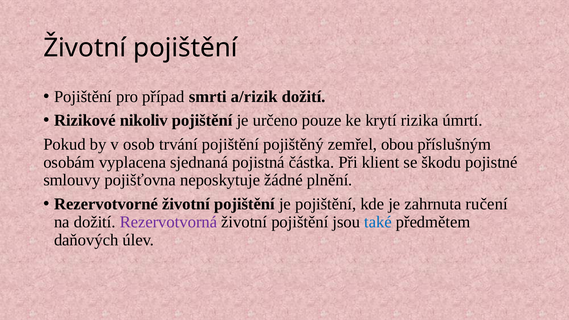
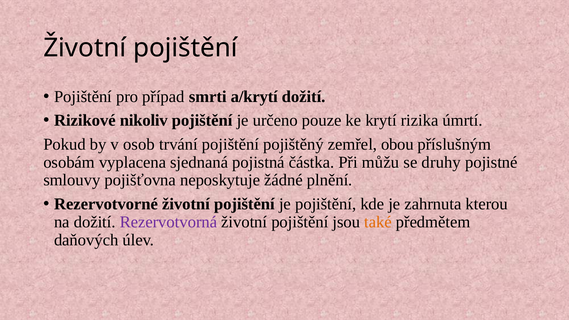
a/rizik: a/rizik -> a/krytí
klient: klient -> můžu
škodu: škodu -> druhy
ručení: ručení -> kterou
také colour: blue -> orange
